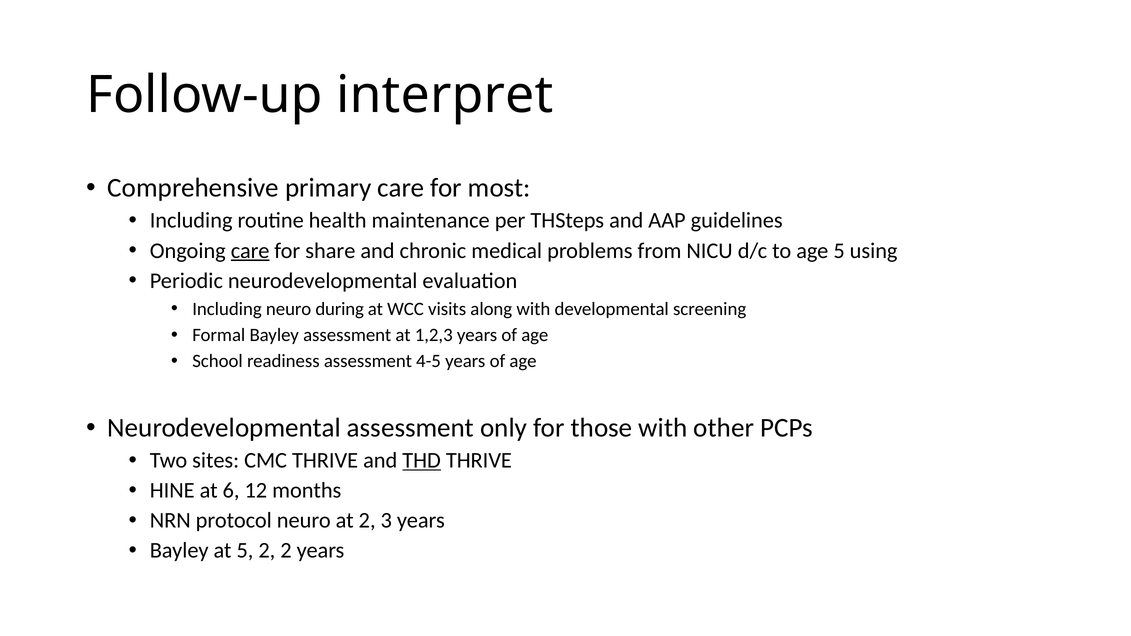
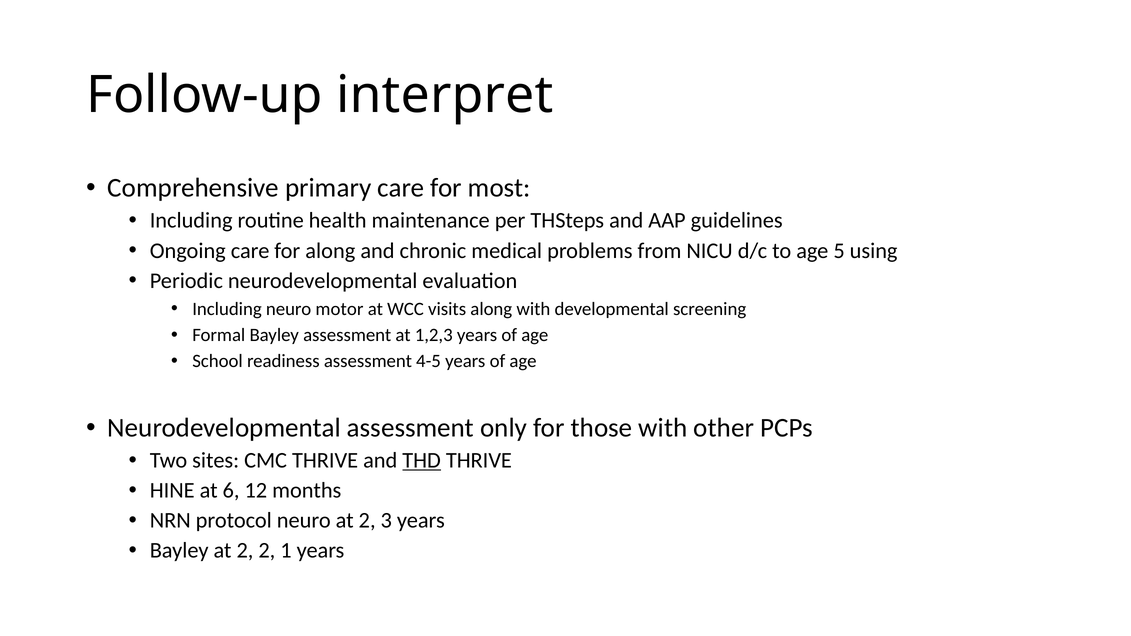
care at (250, 251) underline: present -> none
for share: share -> along
during: during -> motor
Bayley at 5: 5 -> 2
2 2: 2 -> 1
